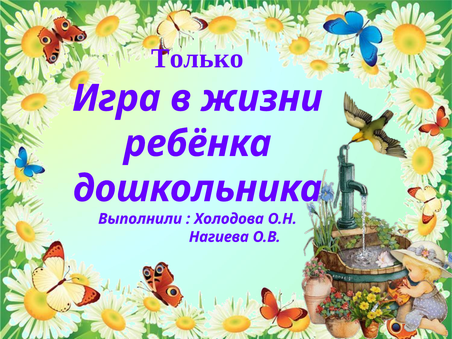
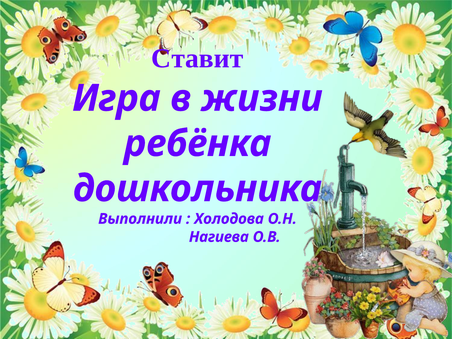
Только: Только -> Ставит
